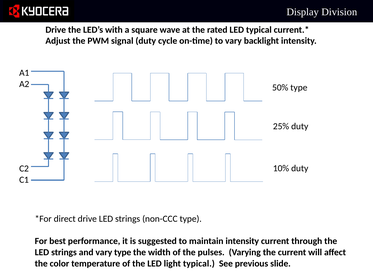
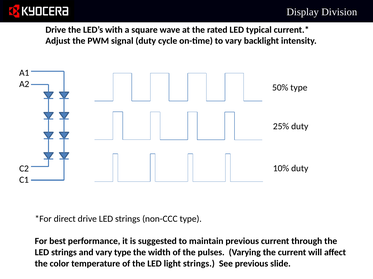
maintain intensity: intensity -> previous
light typical: typical -> strings
